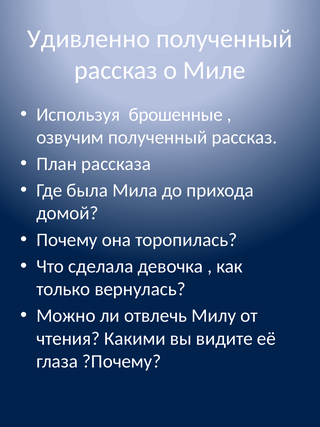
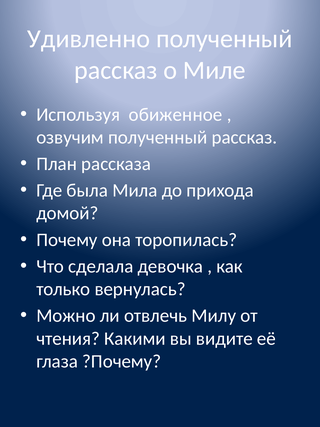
брошенные: брошенные -> обиженное
